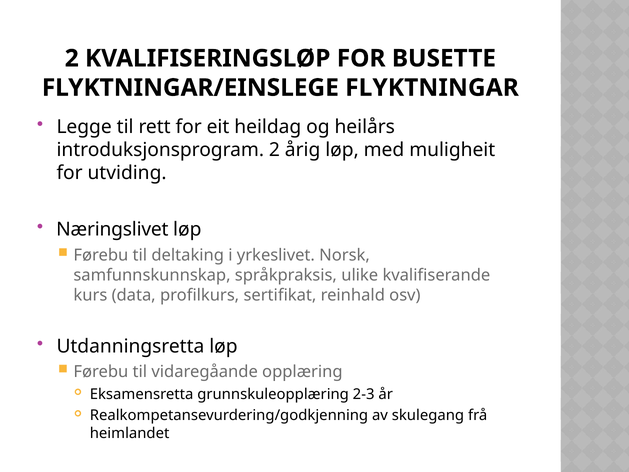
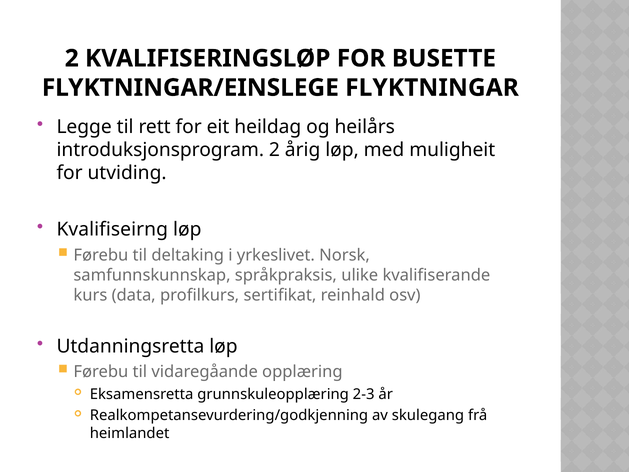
Næringslivet: Næringslivet -> Kvalifiseirng
